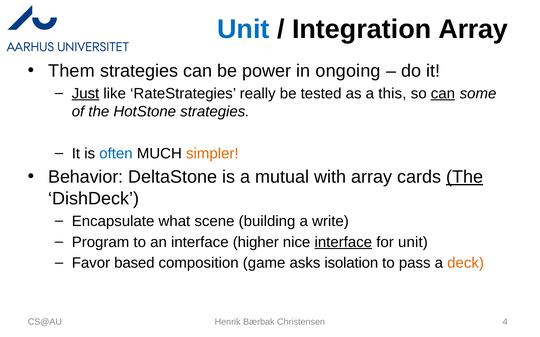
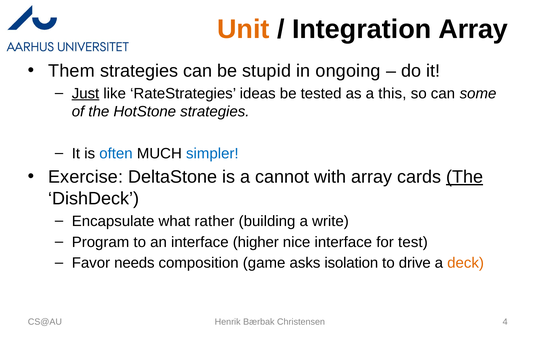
Unit at (243, 29) colour: blue -> orange
power: power -> stupid
really: really -> ideas
can at (443, 94) underline: present -> none
simpler colour: orange -> blue
Behavior: Behavior -> Exercise
mutual: mutual -> cannot
scene: scene -> rather
interface at (343, 242) underline: present -> none
for unit: unit -> test
based: based -> needs
pass: pass -> drive
